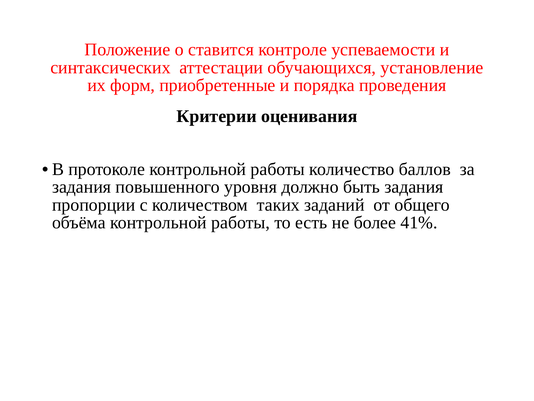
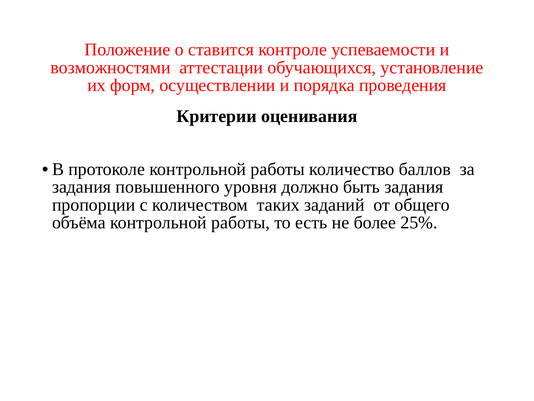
синтаксических: синтаксических -> возможностями
приобретенные: приобретенные -> осуществлении
41%: 41% -> 25%
